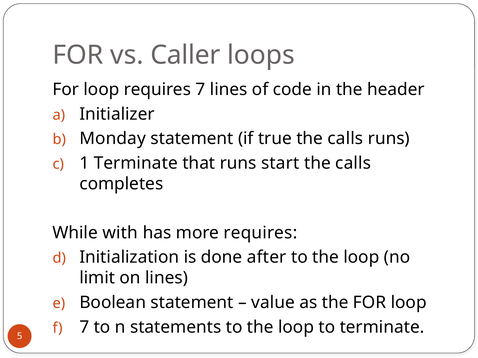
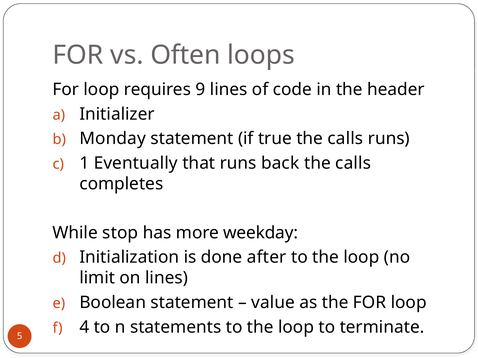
Caller: Caller -> Often
requires 7: 7 -> 9
1 Terminate: Terminate -> Eventually
start: start -> back
with: with -> stop
more requires: requires -> weekday
7 at (84, 327): 7 -> 4
